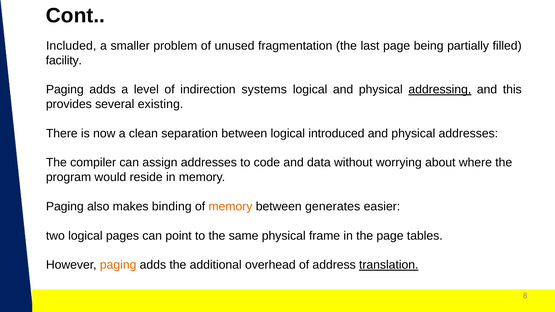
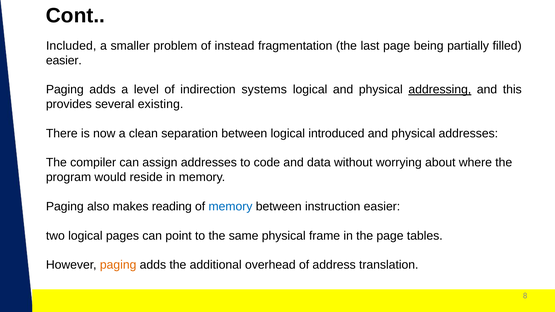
unused: unused -> instead
facility at (64, 60): facility -> easier
binding: binding -> reading
memory at (230, 207) colour: orange -> blue
generates: generates -> instruction
translation underline: present -> none
